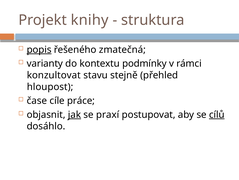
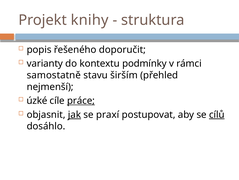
popis underline: present -> none
zmatečná: zmatečná -> doporučit
konzultovat: konzultovat -> samostatně
stejně: stejně -> širším
hloupost: hloupost -> nejmenší
čase: čase -> úzké
práce underline: none -> present
